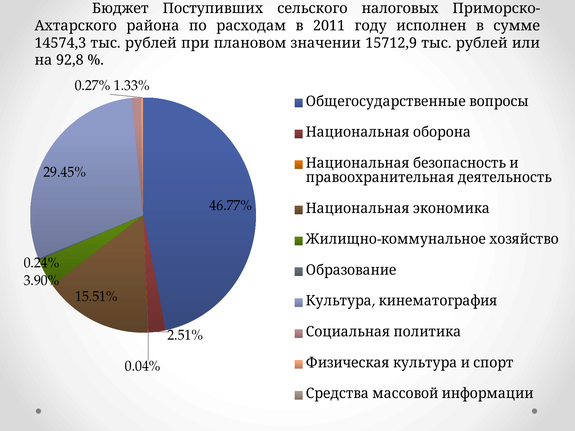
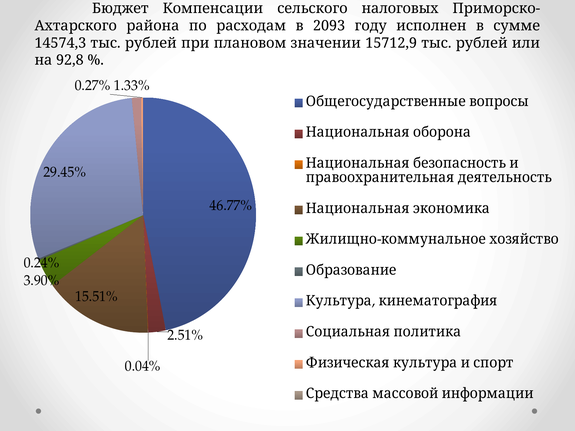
Поступивших: Поступивших -> Компенсации
2011: 2011 -> 2093
